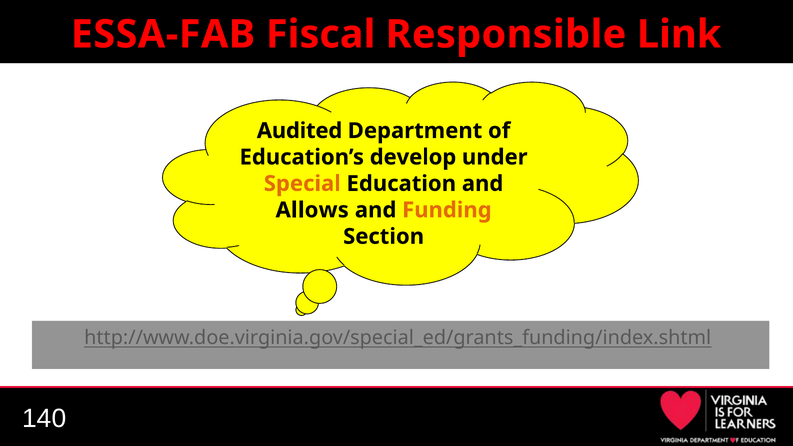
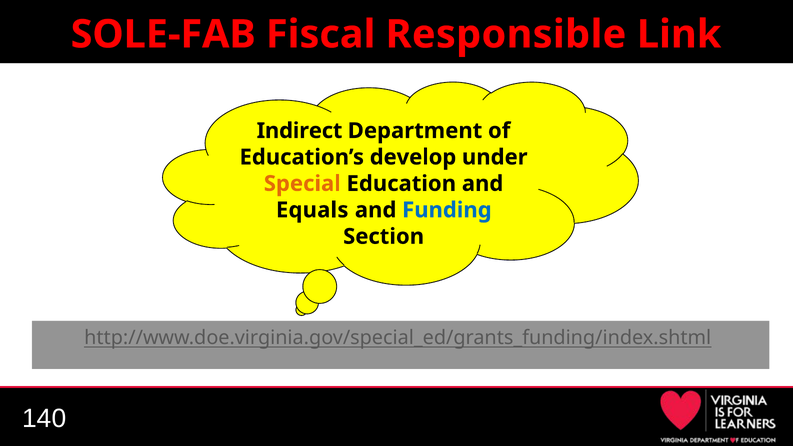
ESSA-FAB: ESSA-FAB -> SOLE-FAB
Audited: Audited -> Indirect
Allows: Allows -> Equals
Funding colour: orange -> blue
